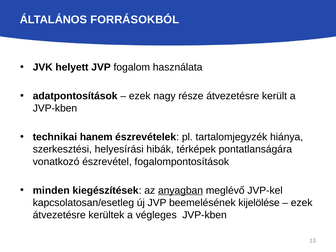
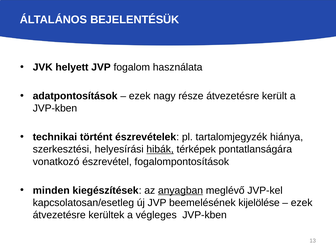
FORRÁSOKBÓL: FORRÁSOKBÓL -> BEJELENTÉSÜK
hanem: hanem -> történt
hibák underline: none -> present
